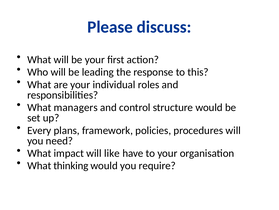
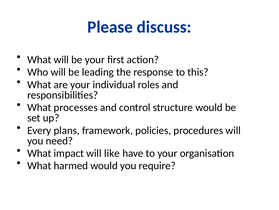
managers: managers -> processes
thinking: thinking -> harmed
